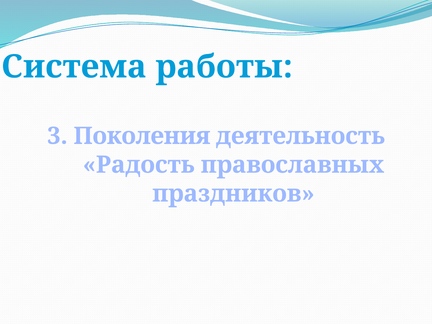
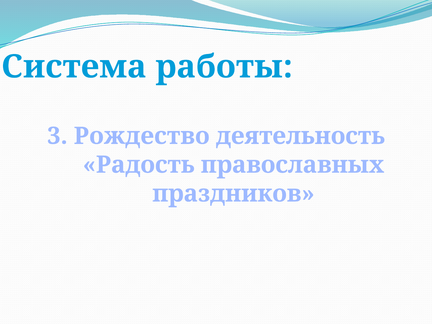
Поколения: Поколения -> Рождество
